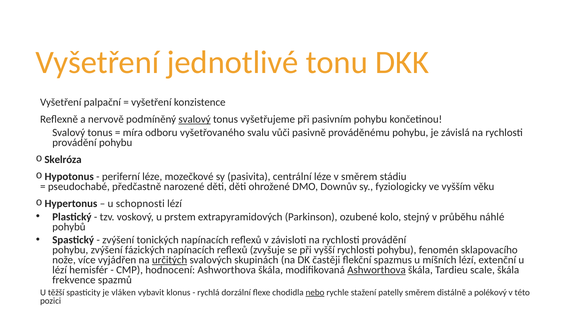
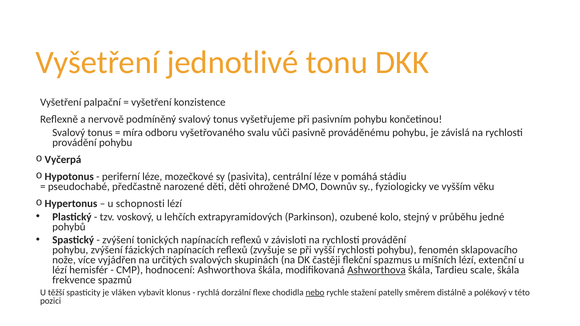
svalový at (195, 119) underline: present -> none
Skelróza: Skelróza -> Vyčerpá
v směrem: směrem -> pomáhá
prstem: prstem -> lehčích
náhlé: náhlé -> jedné
určitých underline: present -> none
